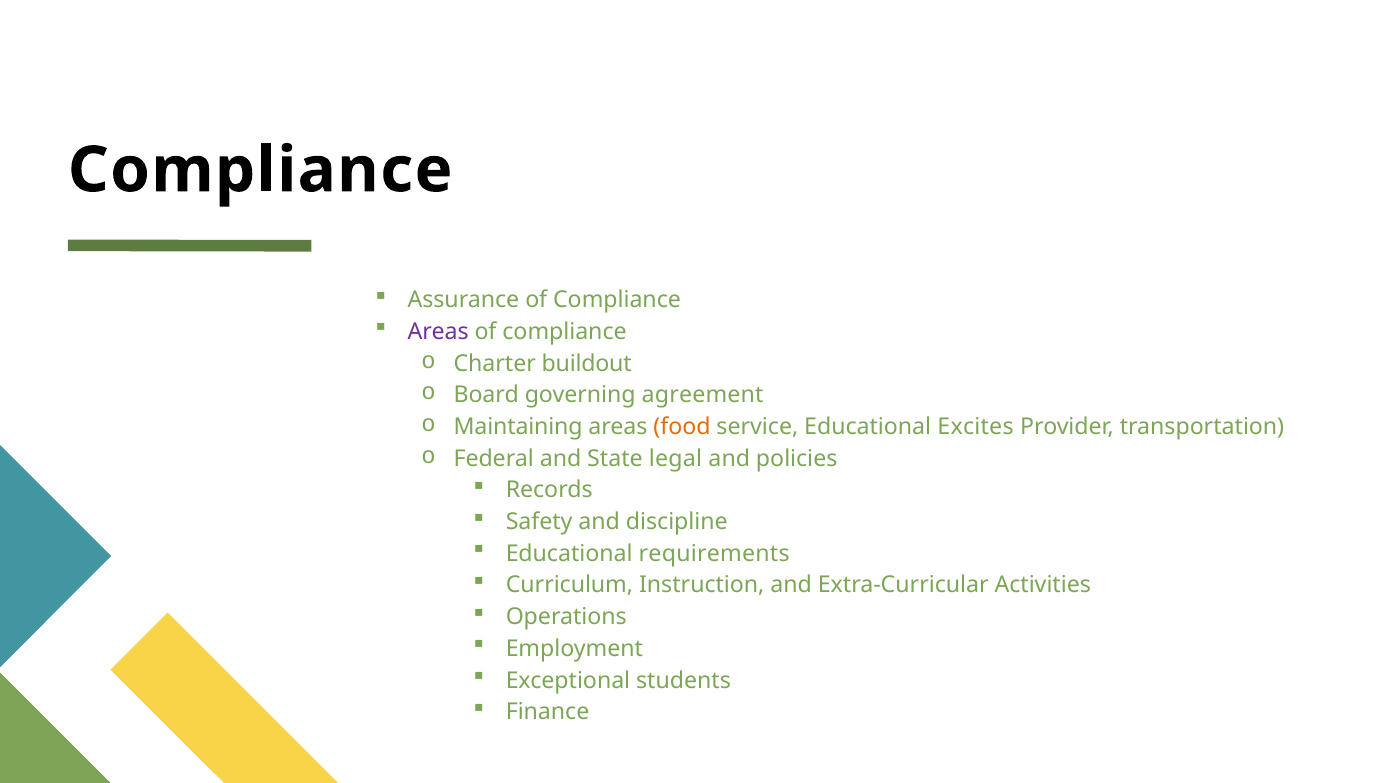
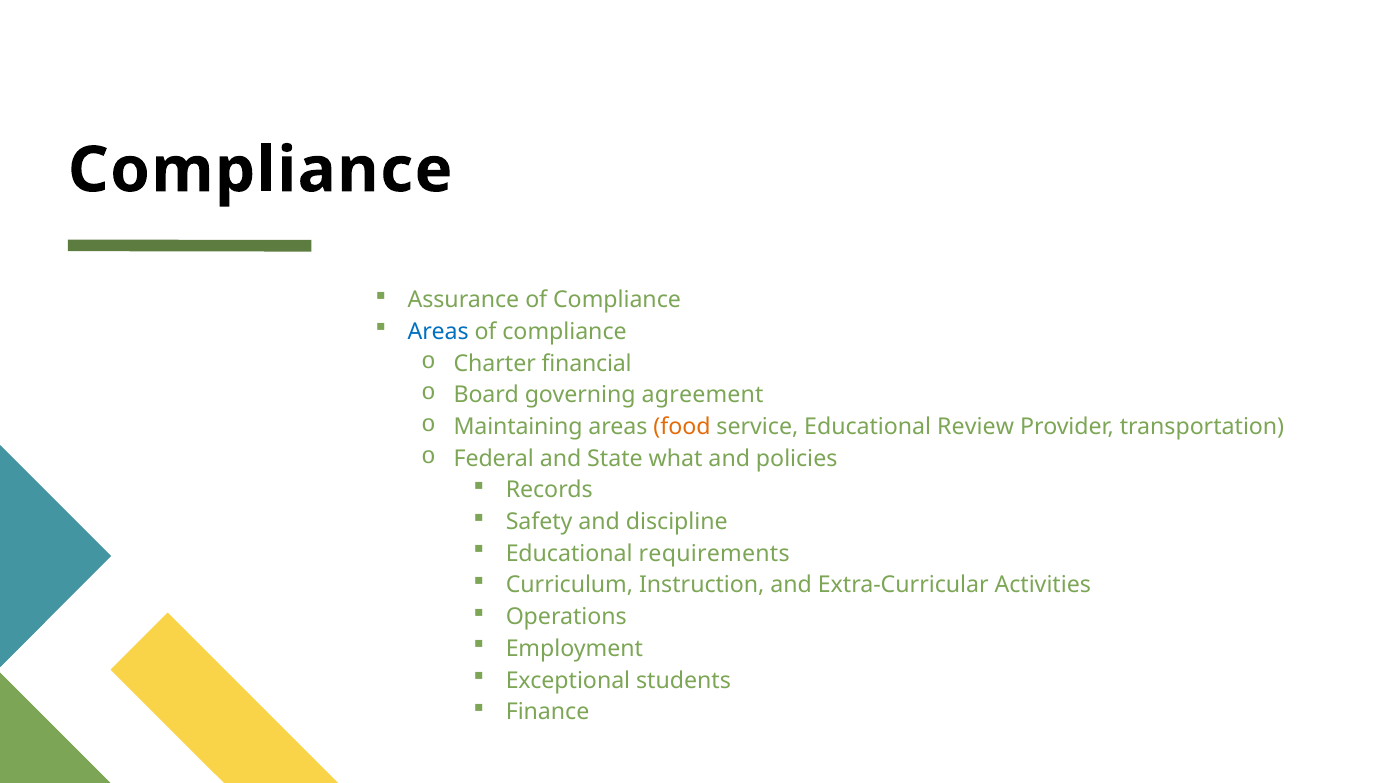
Areas at (438, 332) colour: purple -> blue
buildout: buildout -> financial
Excites: Excites -> Review
legal: legal -> what
